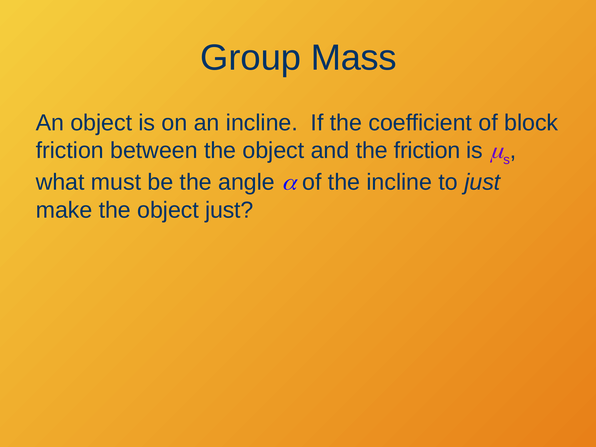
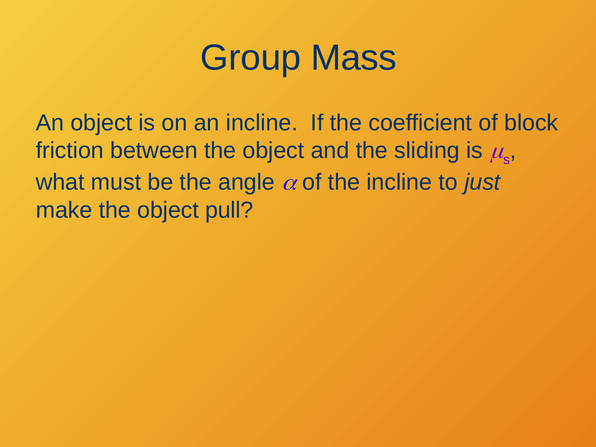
the friction: friction -> sliding
object just: just -> pull
